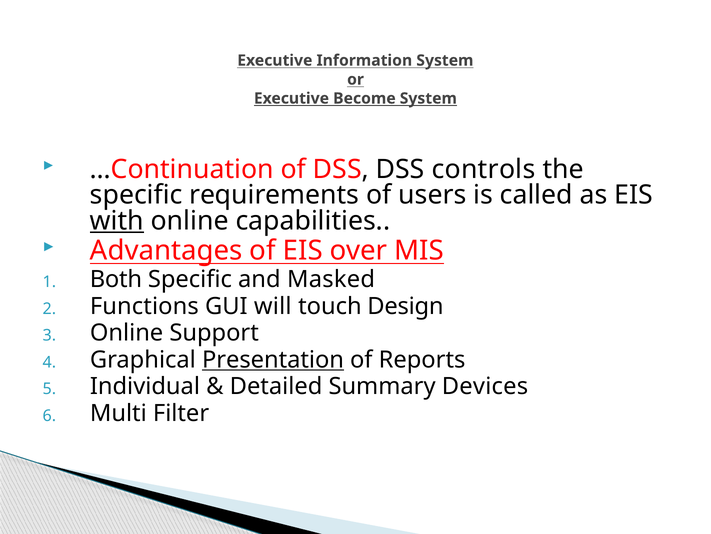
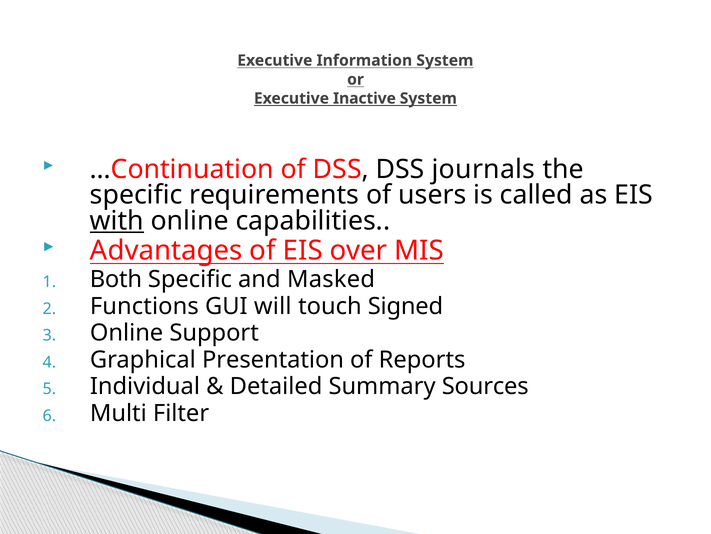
Become: Become -> Inactive
controls: controls -> journals
Design: Design -> Signed
Presentation underline: present -> none
Devices: Devices -> Sources
